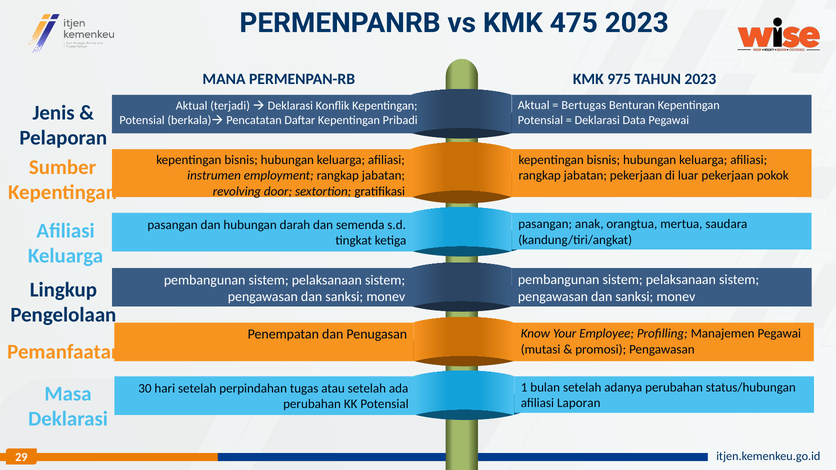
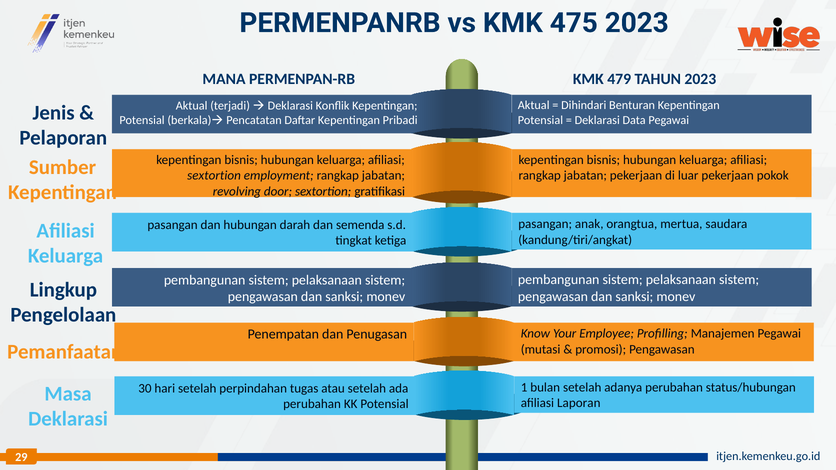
975: 975 -> 479
Bertugas: Bertugas -> Dihindari
instrumen at (214, 176): instrumen -> sextortion
